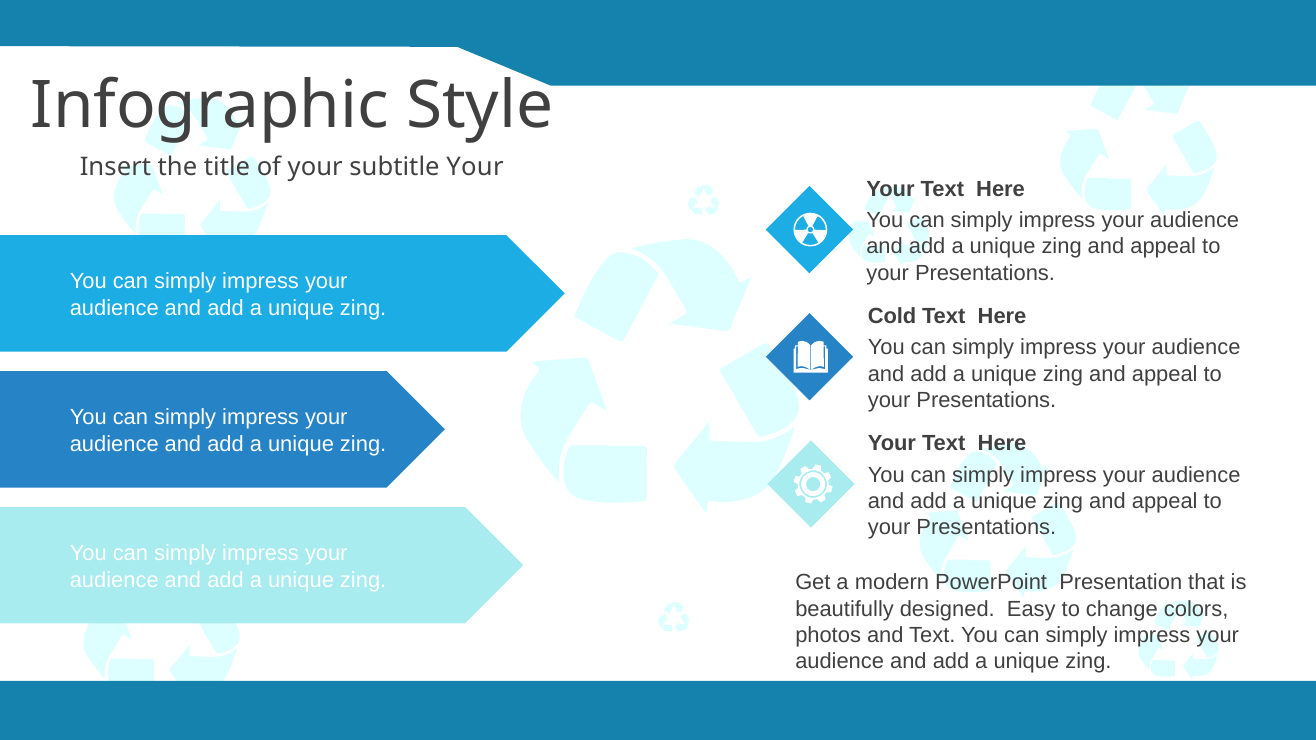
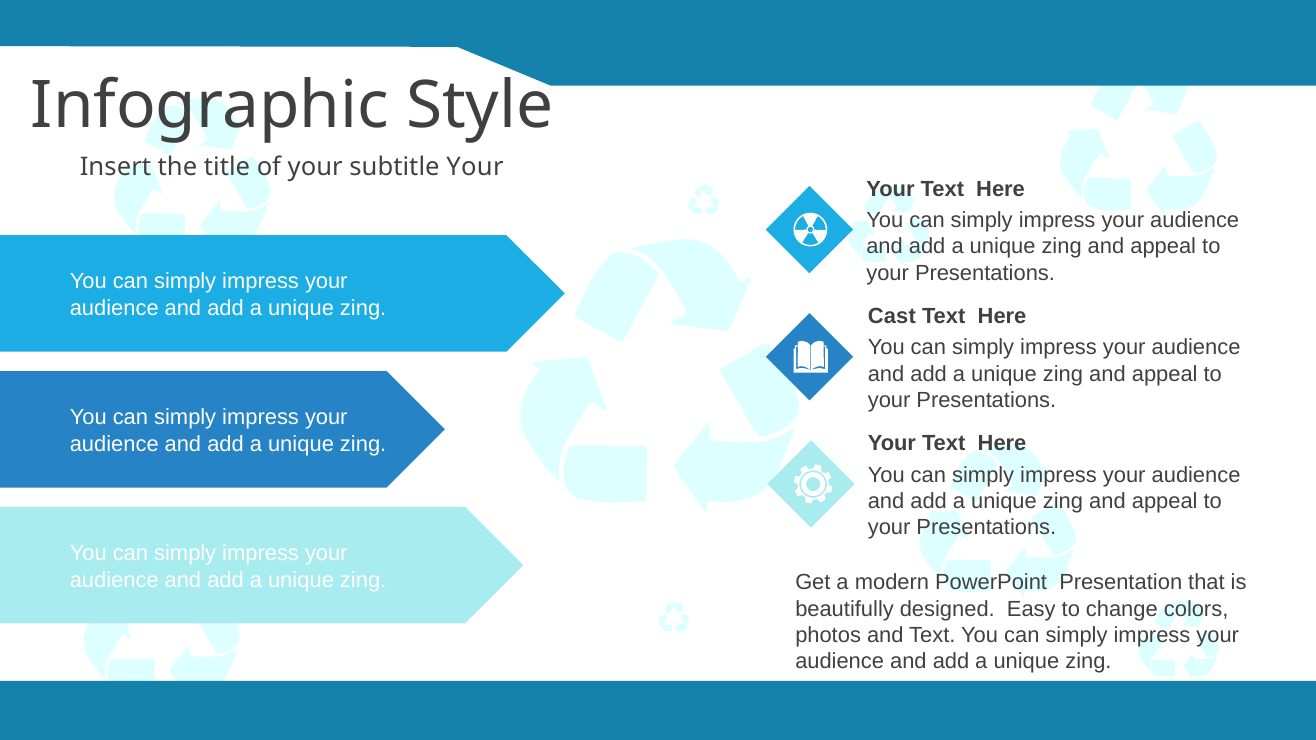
Cold: Cold -> Cast
